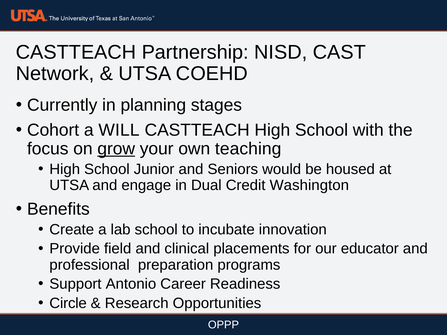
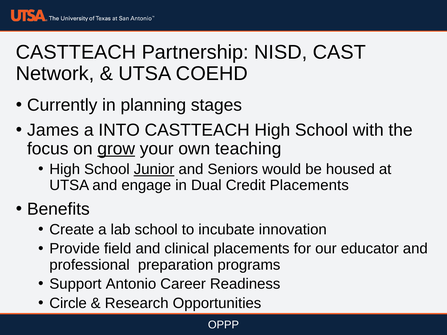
Cohort: Cohort -> James
WILL: WILL -> INTO
Junior underline: none -> present
Credit Washington: Washington -> Placements
